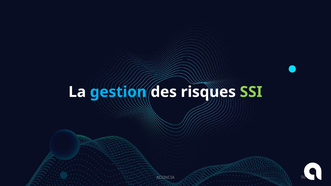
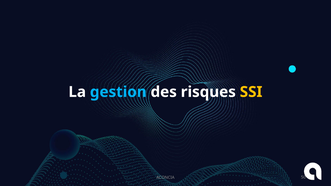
SSI colour: light green -> yellow
